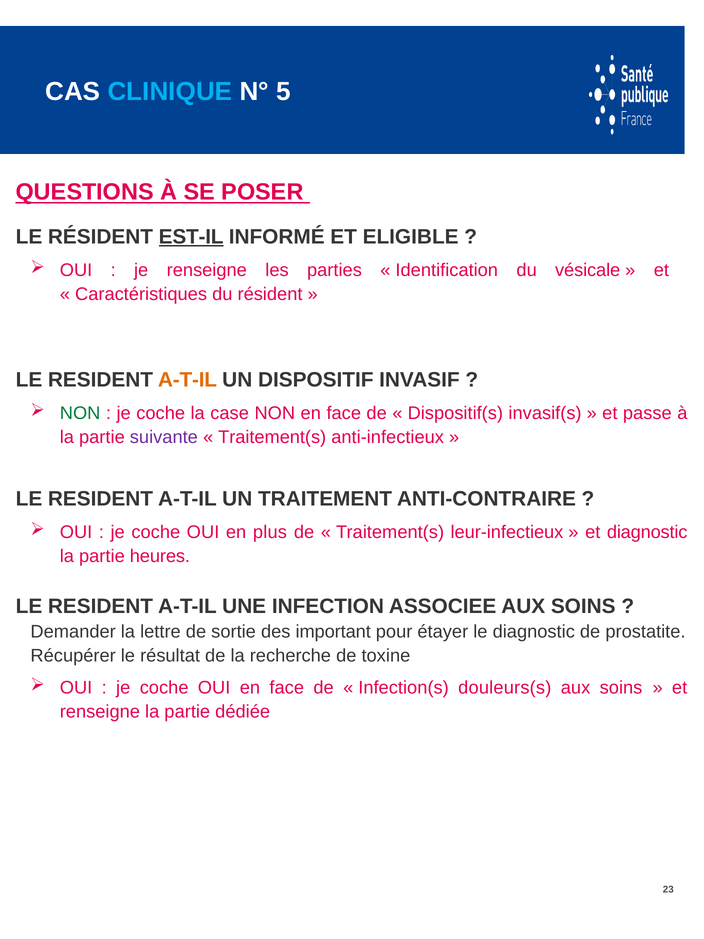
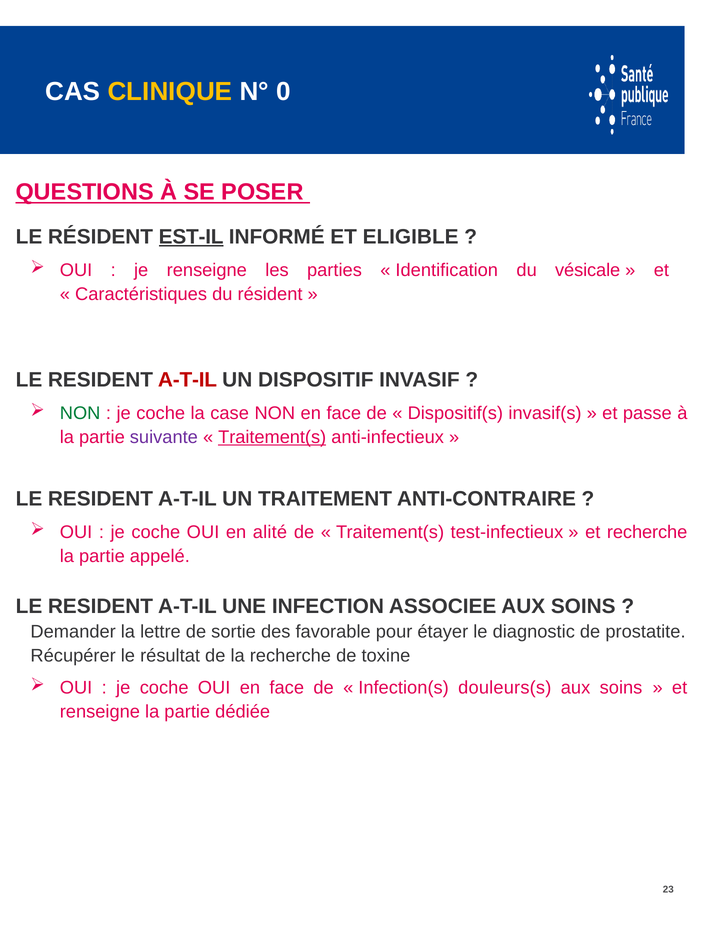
CLINIQUE colour: light blue -> yellow
5: 5 -> 0
A-T-IL at (188, 380) colour: orange -> red
Traitement(s at (272, 437) underline: none -> present
plus: plus -> alité
leur-infectieux: leur-infectieux -> test-infectieux
et diagnostic: diagnostic -> recherche
heures: heures -> appelé
important: important -> favorable
